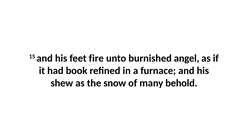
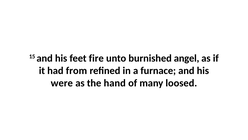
book: book -> from
shew: shew -> were
snow: snow -> hand
behold: behold -> loosed
